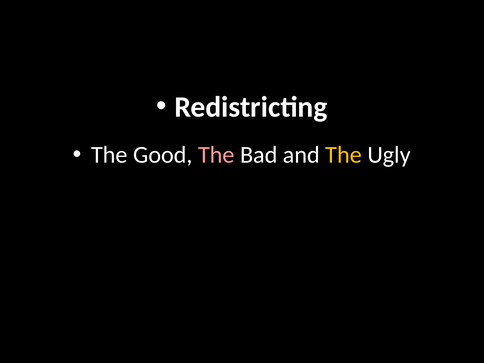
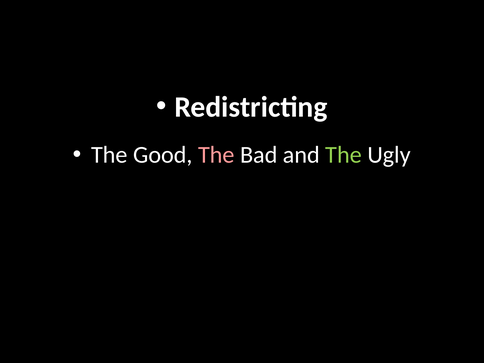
The at (344, 155) colour: yellow -> light green
